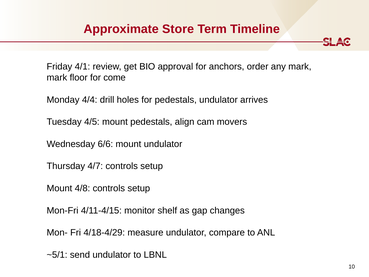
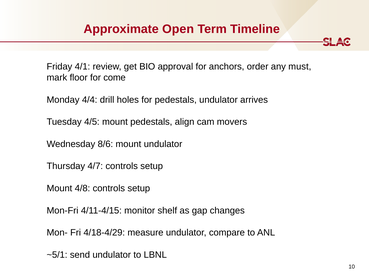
Store: Store -> Open
any mark: mark -> must
6/6: 6/6 -> 8/6
